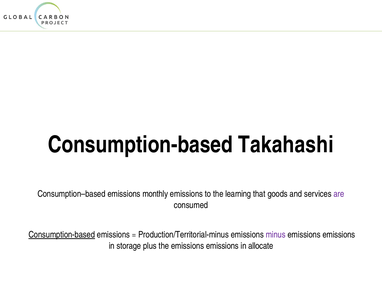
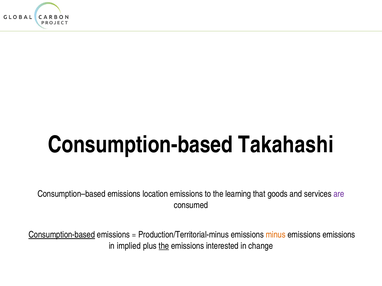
monthly: monthly -> location
minus colour: purple -> orange
storage: storage -> implied
the at (164, 246) underline: none -> present
emissions at (222, 246): emissions -> interested
allocate: allocate -> change
